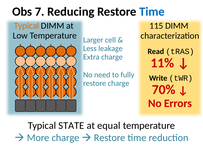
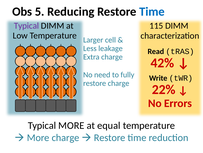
7: 7 -> 5
Typical at (26, 26) colour: orange -> purple
11%: 11% -> 42%
70%: 70% -> 22%
Typical STATE: STATE -> MORE
